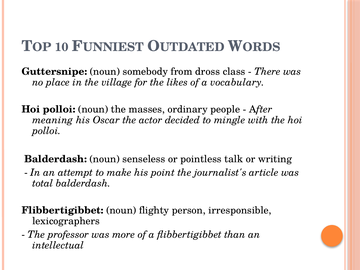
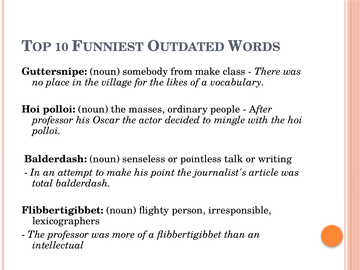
from dross: dross -> make
meaning at (53, 120): meaning -> professor
